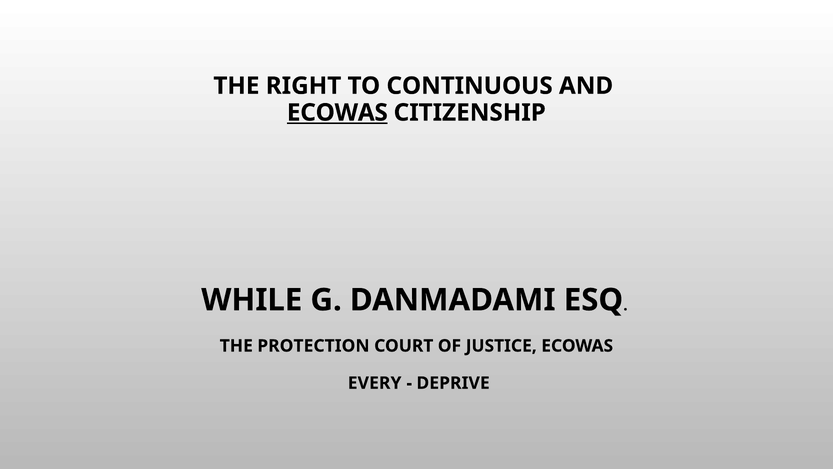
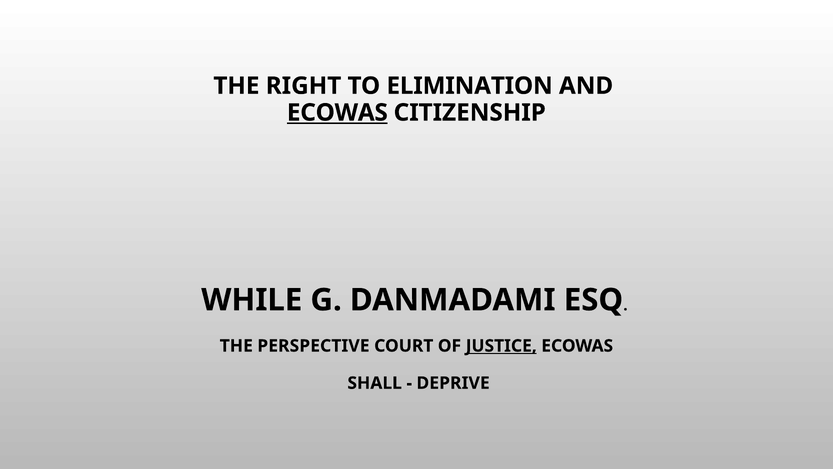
CONTINUOUS: CONTINUOUS -> ELIMINATION
PROTECTION: PROTECTION -> PERSPECTIVE
JUSTICE underline: none -> present
EVERY: EVERY -> SHALL
